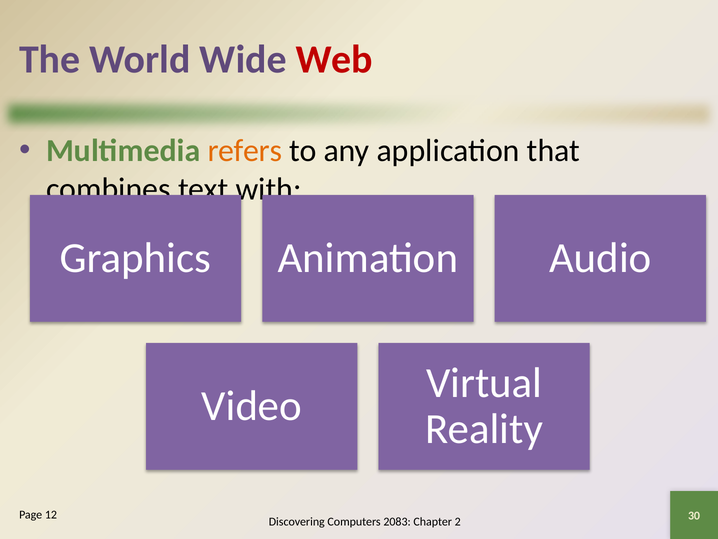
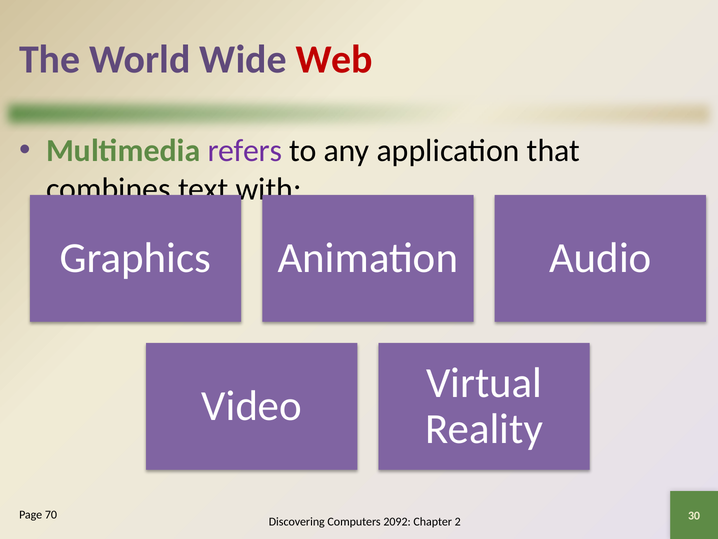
refers colour: orange -> purple
12: 12 -> 70
2083: 2083 -> 2092
